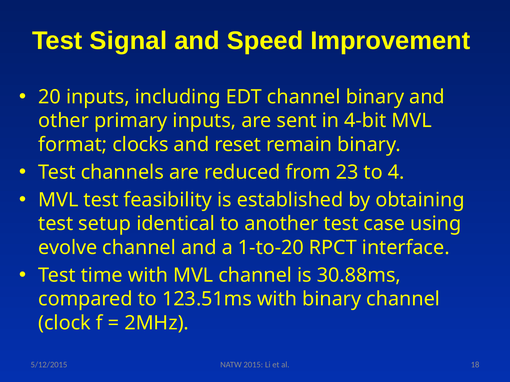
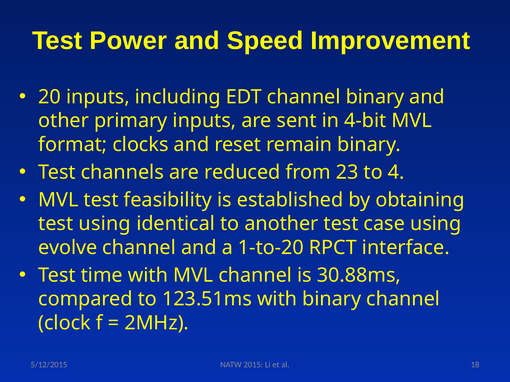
Signal: Signal -> Power
test setup: setup -> using
